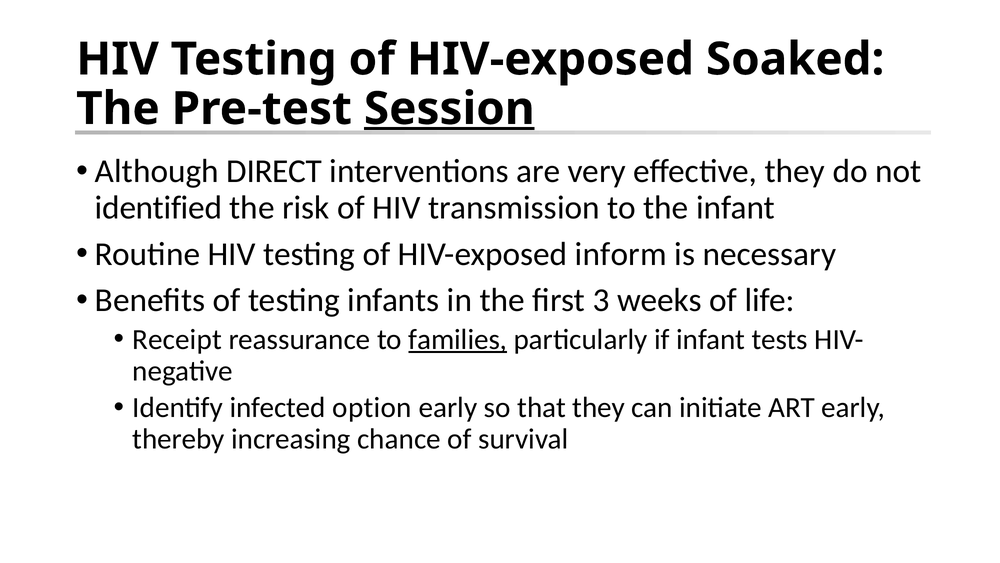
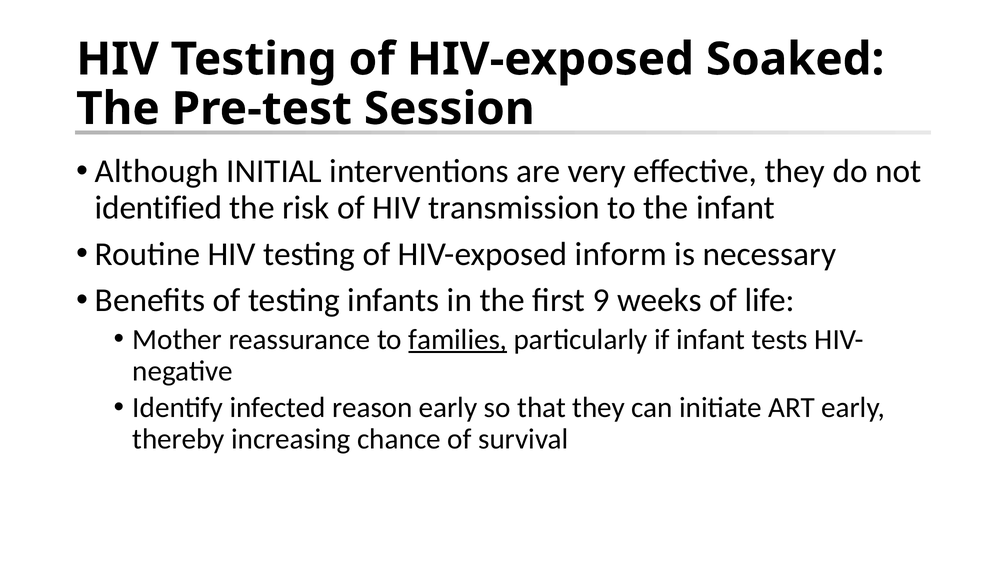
Session underline: present -> none
DIRECT: DIRECT -> INITIAL
3: 3 -> 9
Receipt: Receipt -> Mother
option: option -> reason
